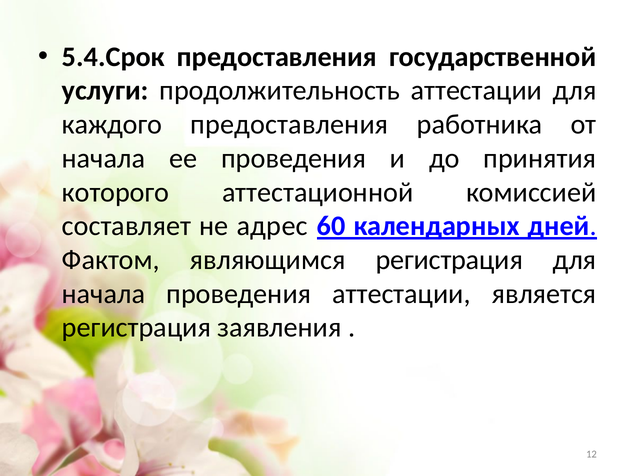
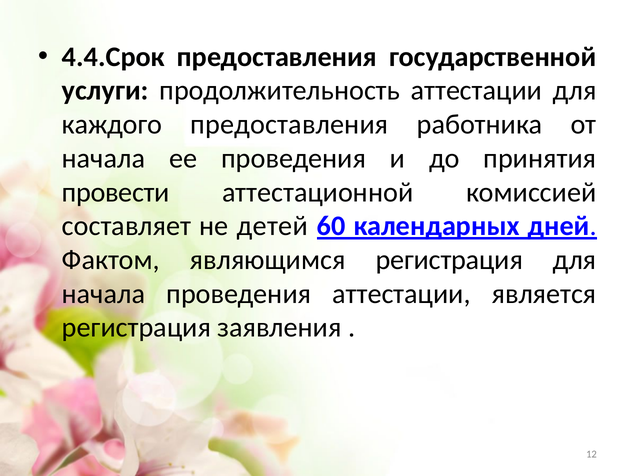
5.4.Срок: 5.4.Срок -> 4.4.Срок
которого: которого -> провести
адрес: адрес -> детей
